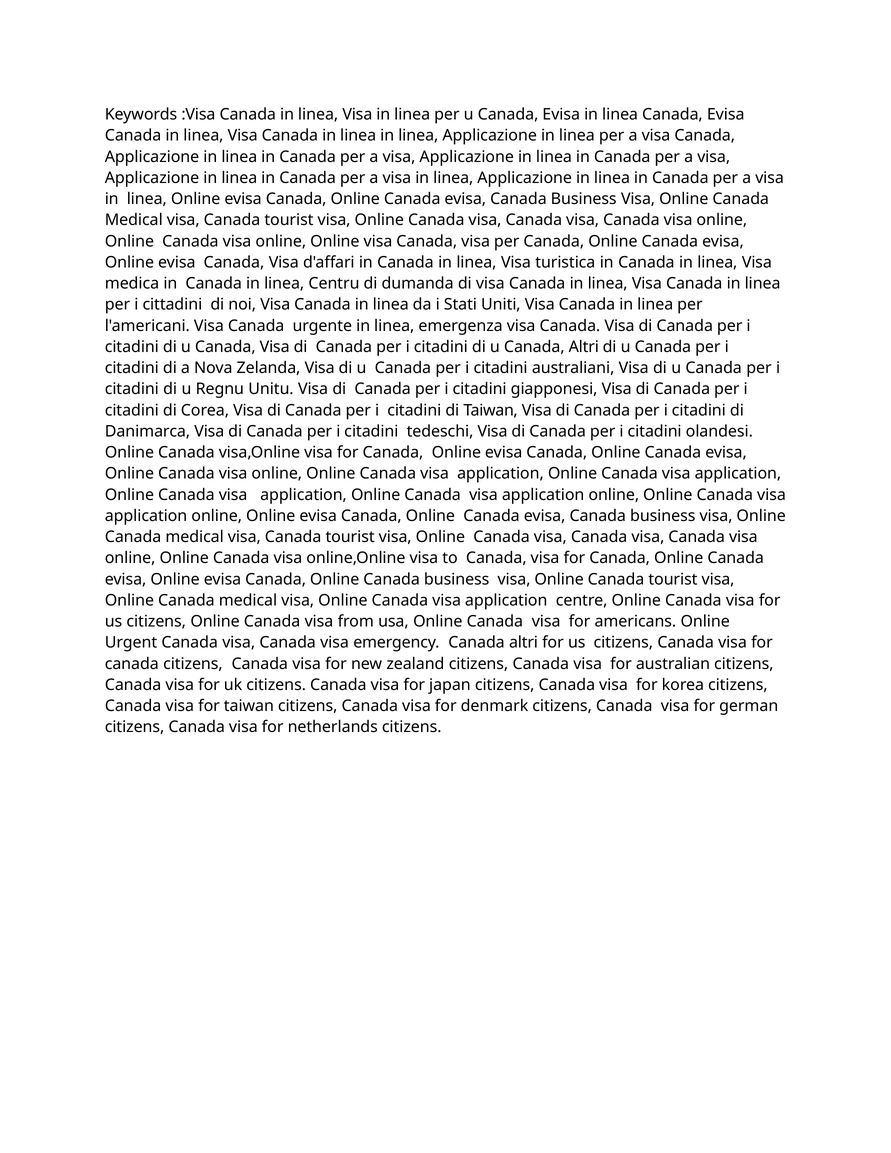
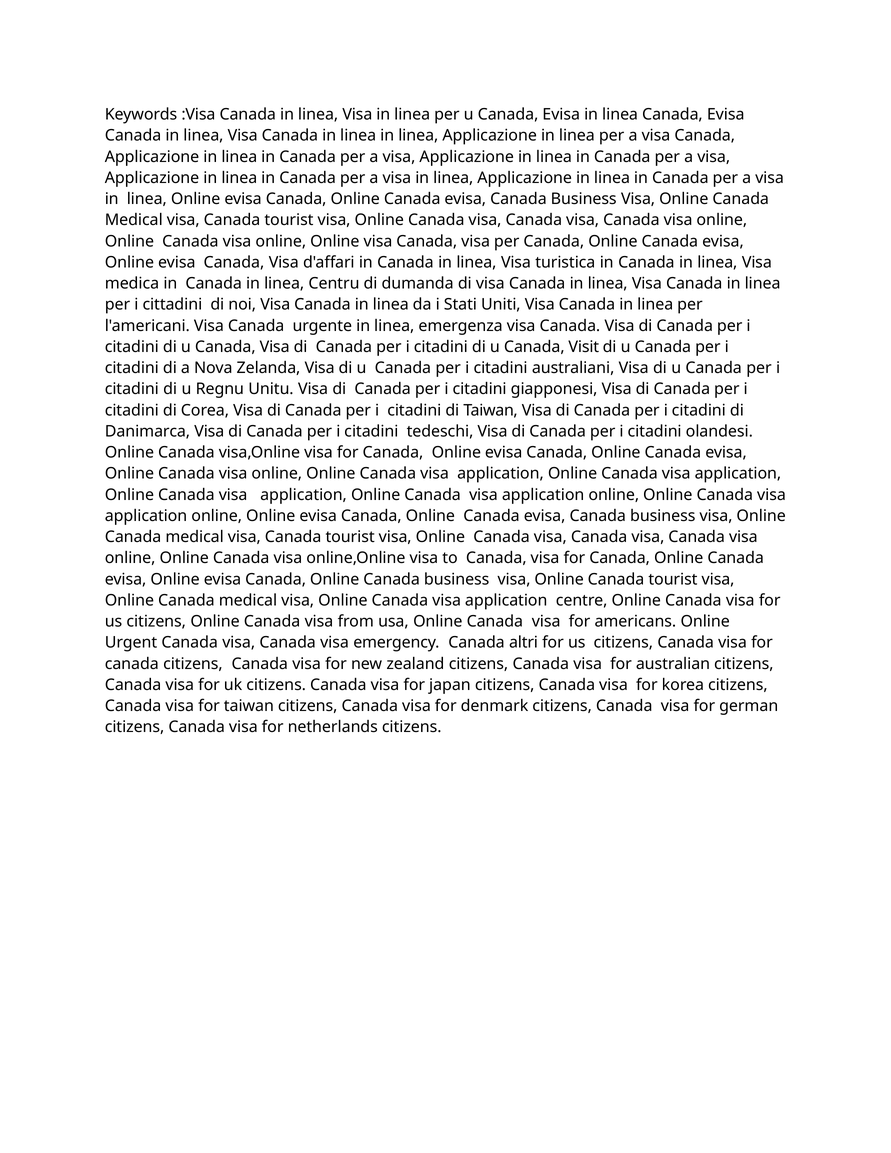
u Canada Altri: Altri -> Visit
